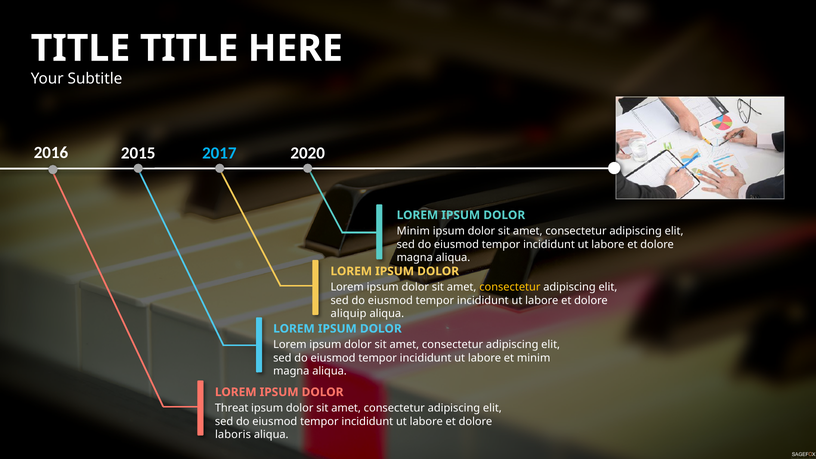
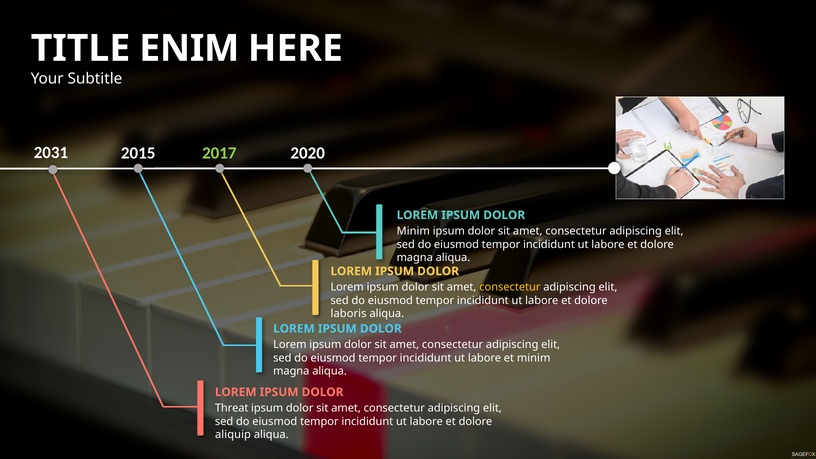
TITLE at (189, 48): TITLE -> ENIM
2016: 2016 -> 2031
2017 colour: light blue -> light green
aliquip: aliquip -> laboris
laboris: laboris -> aliquip
